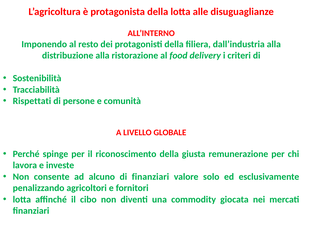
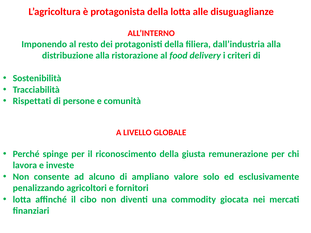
di finanziari: finanziari -> ampliano
